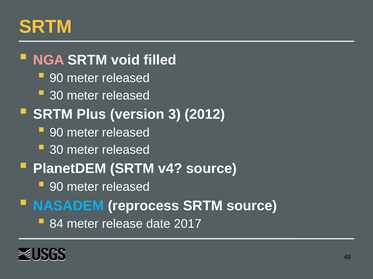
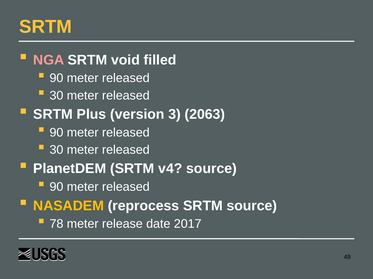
2012: 2012 -> 2063
NASADEM colour: light blue -> yellow
84: 84 -> 78
